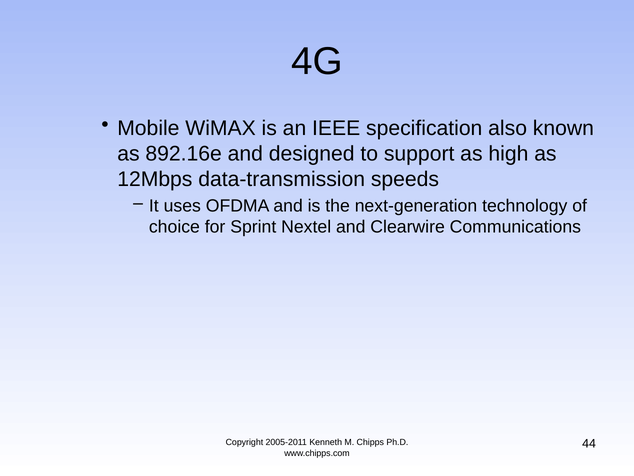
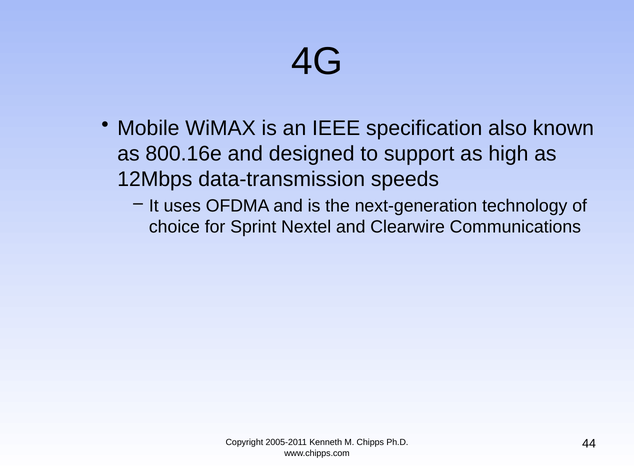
892.16e: 892.16e -> 800.16e
